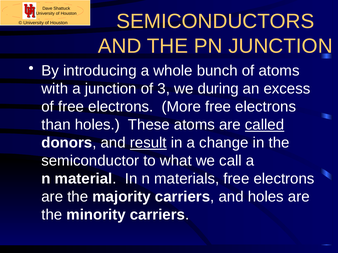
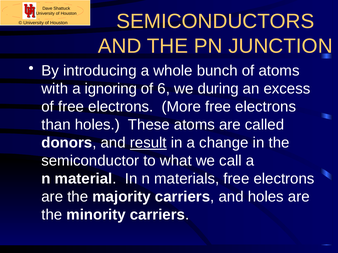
a junction: junction -> ignoring
3: 3 -> 6
called underline: present -> none
